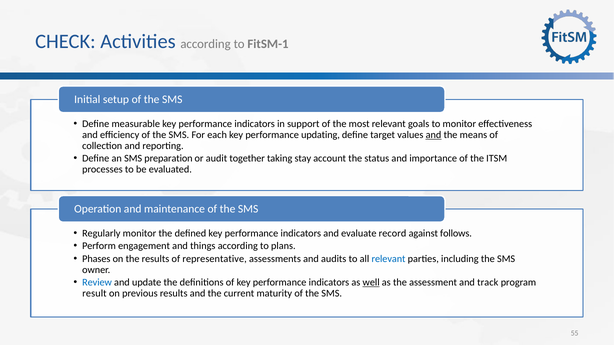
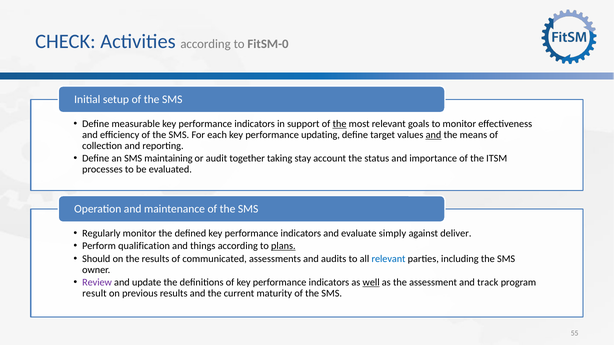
FitSM-1: FitSM-1 -> FitSM-0
the at (340, 124) underline: none -> present
preparation: preparation -> maintaining
record: record -> simply
follows: follows -> deliver
engagement: engagement -> qualification
plans underline: none -> present
Phases: Phases -> Should
representative: representative -> communicated
Review colour: blue -> purple
